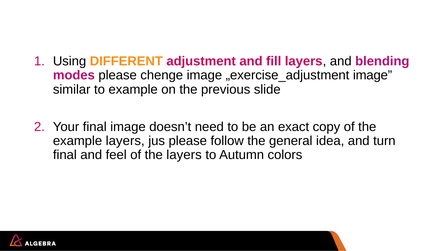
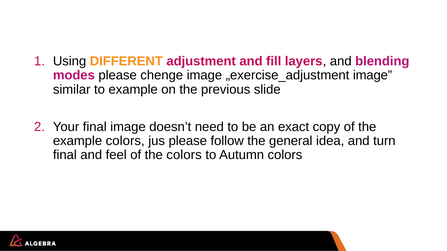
example layers: layers -> colors
the layers: layers -> colors
